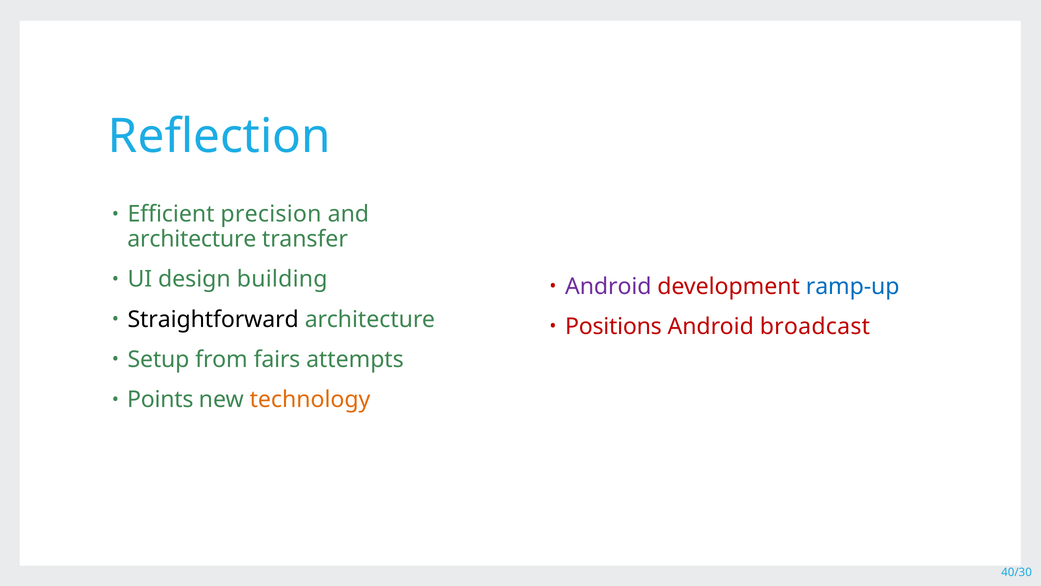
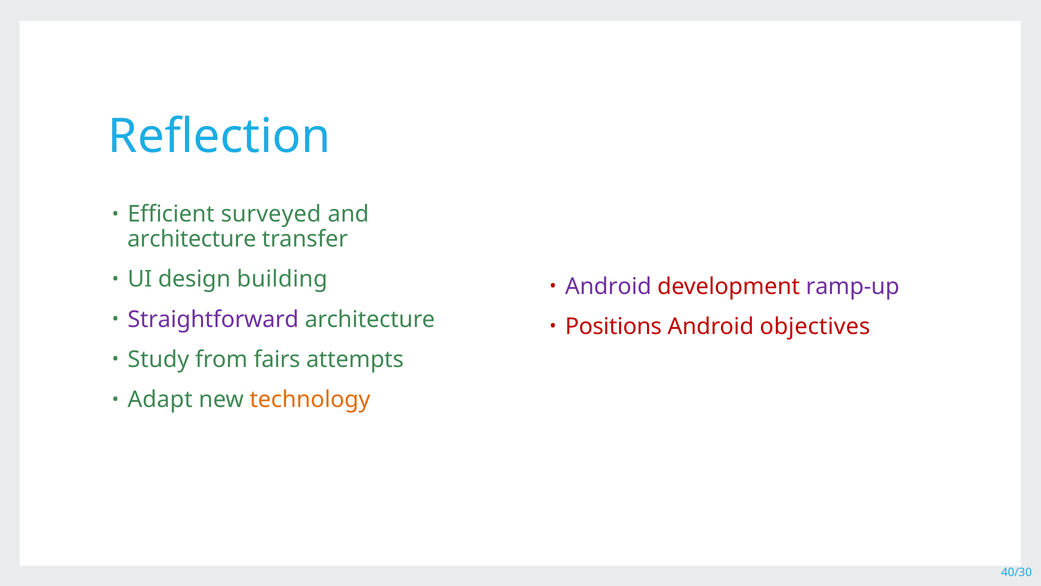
precision: precision -> surveyed
ramp-up colour: blue -> purple
Straightforward colour: black -> purple
broadcast: broadcast -> objectives
Setup: Setup -> Study
Points: Points -> Adapt
